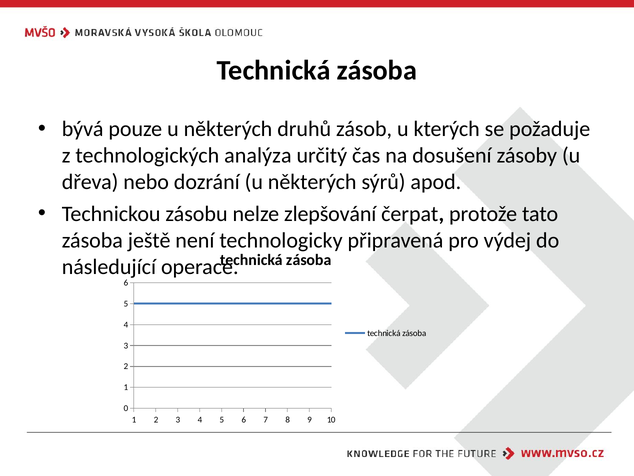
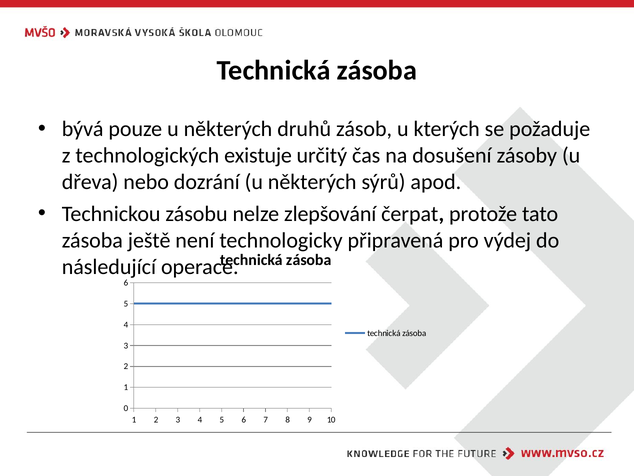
analýza: analýza -> existuje
